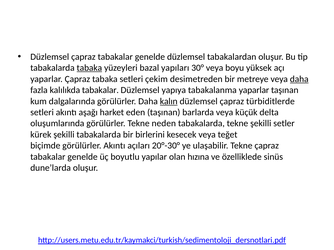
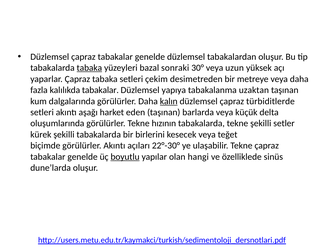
yapıları: yapıları -> sonraki
boyu: boyu -> uzun
daha at (299, 79) underline: present -> none
tabakalanma yaparlar: yaparlar -> uzaktan
neden: neden -> hızının
20°-30°: 20°-30° -> 22°-30°
boyutlu underline: none -> present
hızına: hızına -> hangi
